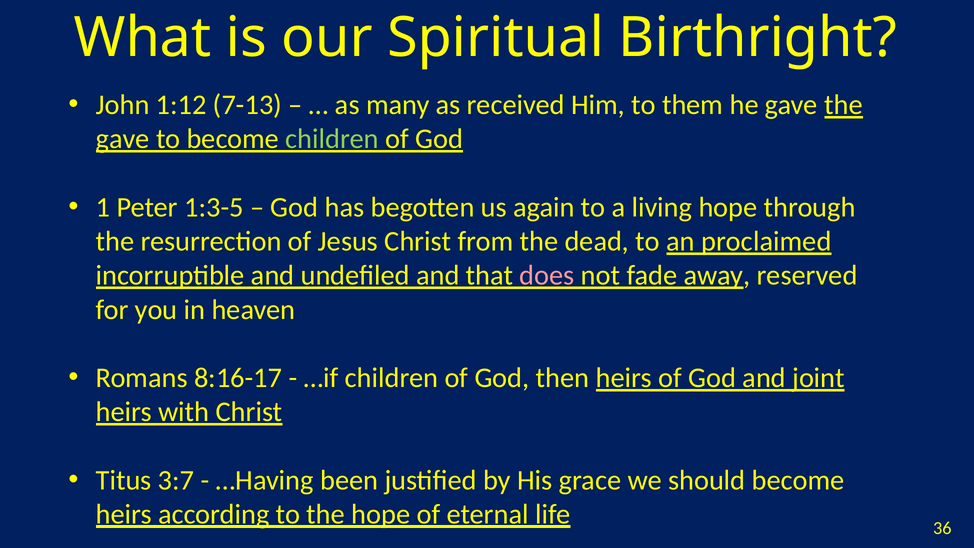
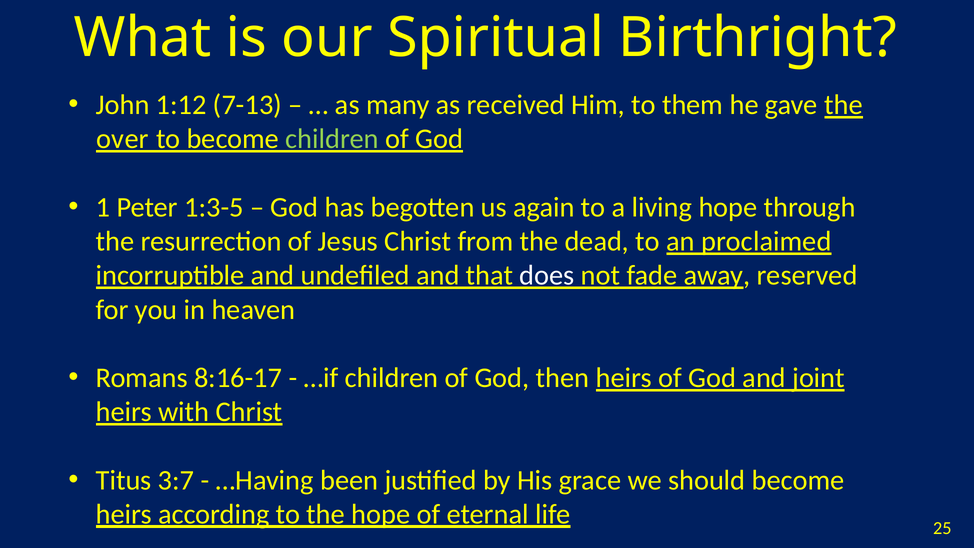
gave at (123, 139): gave -> over
does colour: pink -> white
36: 36 -> 25
